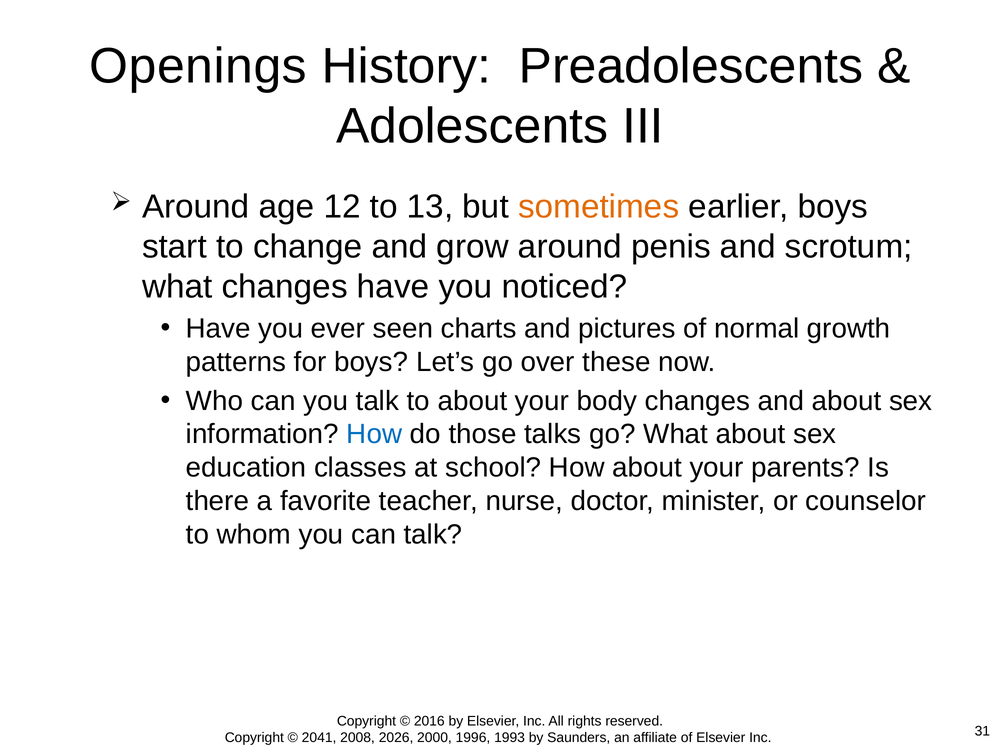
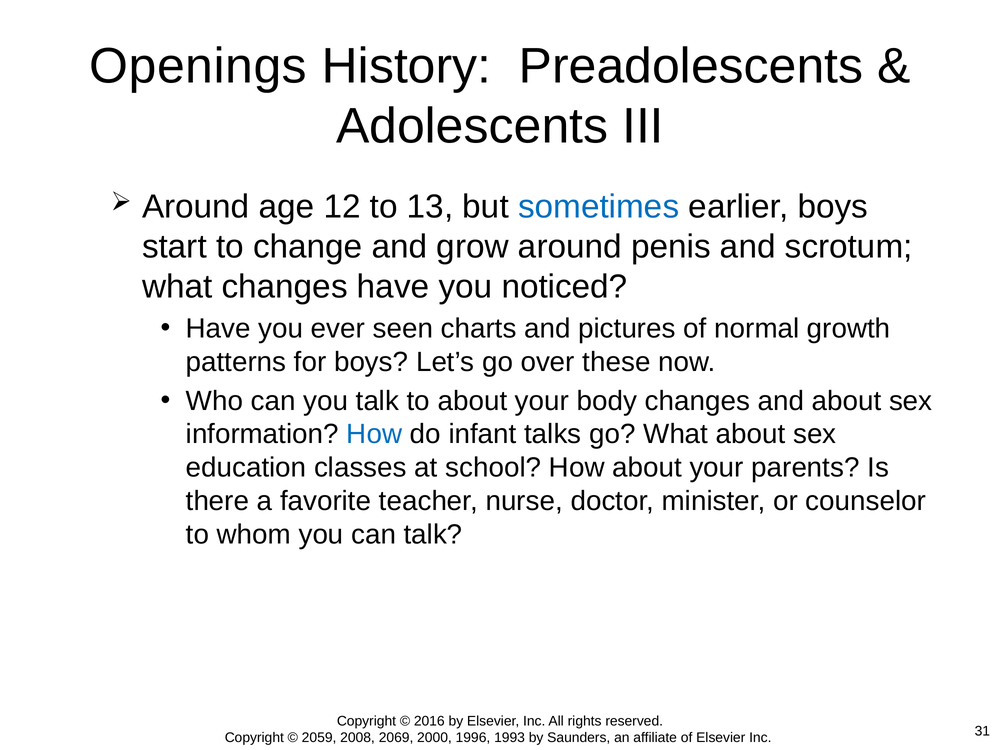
sometimes colour: orange -> blue
those: those -> infant
2041: 2041 -> 2059
2026: 2026 -> 2069
